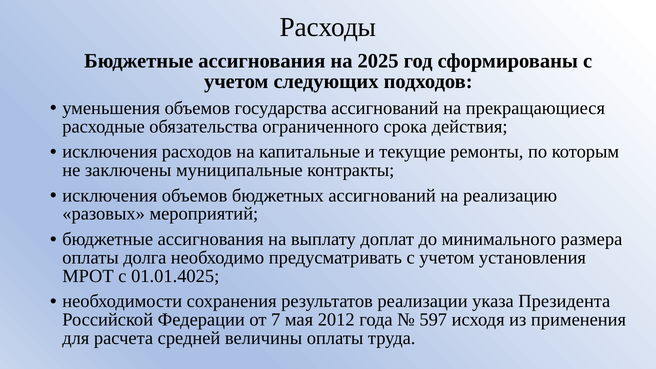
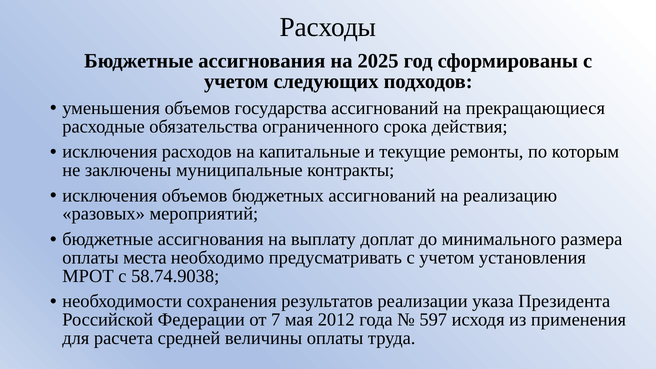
долга: долга -> места
01.01.4025: 01.01.4025 -> 58.74.9038
